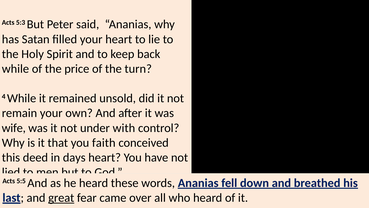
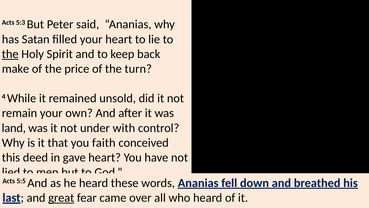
the at (10, 54) underline: none -> present
while at (15, 69): while -> make
wife: wife -> land
days: days -> gave
